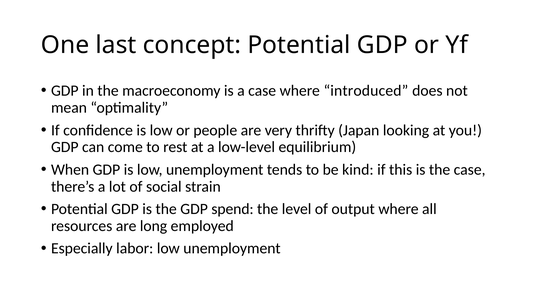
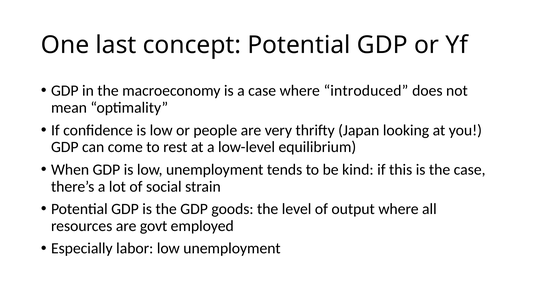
spend: spend -> goods
long: long -> govt
